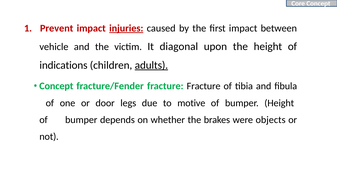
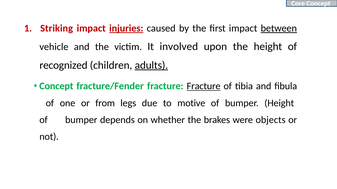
Prevent: Prevent -> Striking
between underline: none -> present
diagonal: diagonal -> involved
indications: indications -> recognized
Fracture at (204, 86) underline: none -> present
door: door -> from
